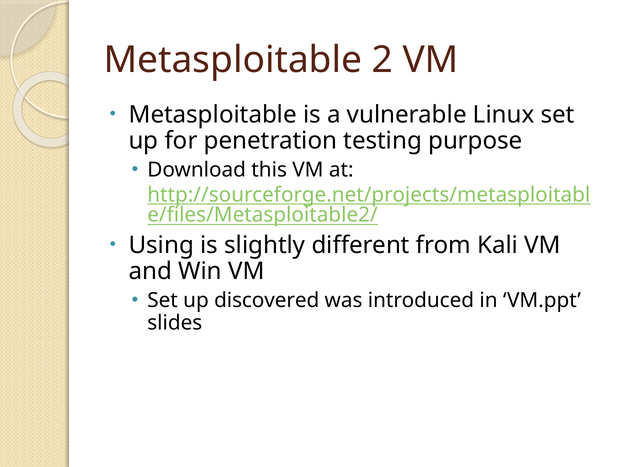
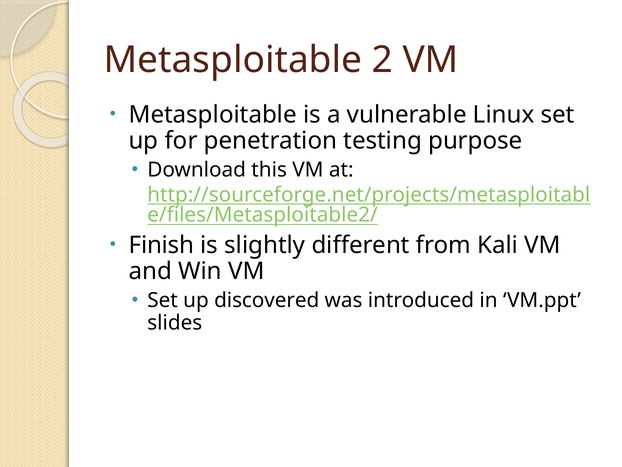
Using: Using -> Finish
